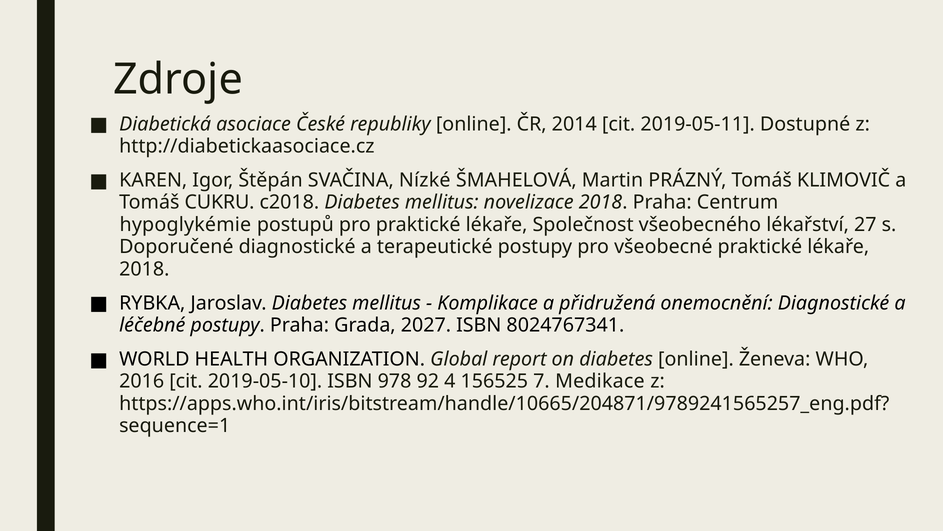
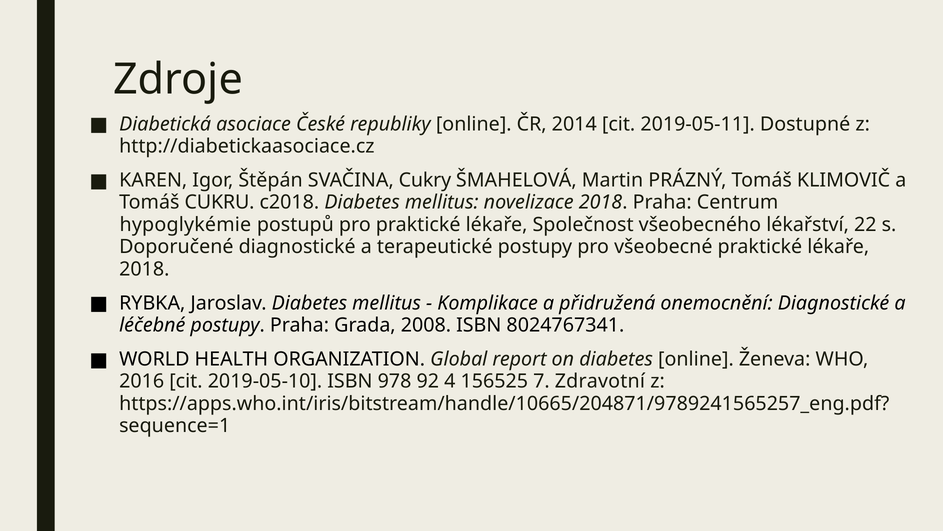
Nízké: Nízké -> Cukry
27: 27 -> 22
2027: 2027 -> 2008
Medikace: Medikace -> Zdravotní
